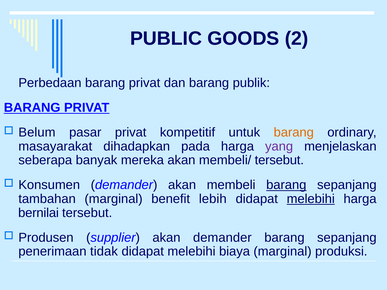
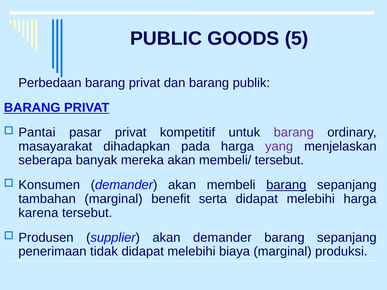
2: 2 -> 5
Belum: Belum -> Pantai
barang at (294, 133) colour: orange -> purple
lebih: lebih -> serta
melebihi at (311, 199) underline: present -> none
bernilai: bernilai -> karena
